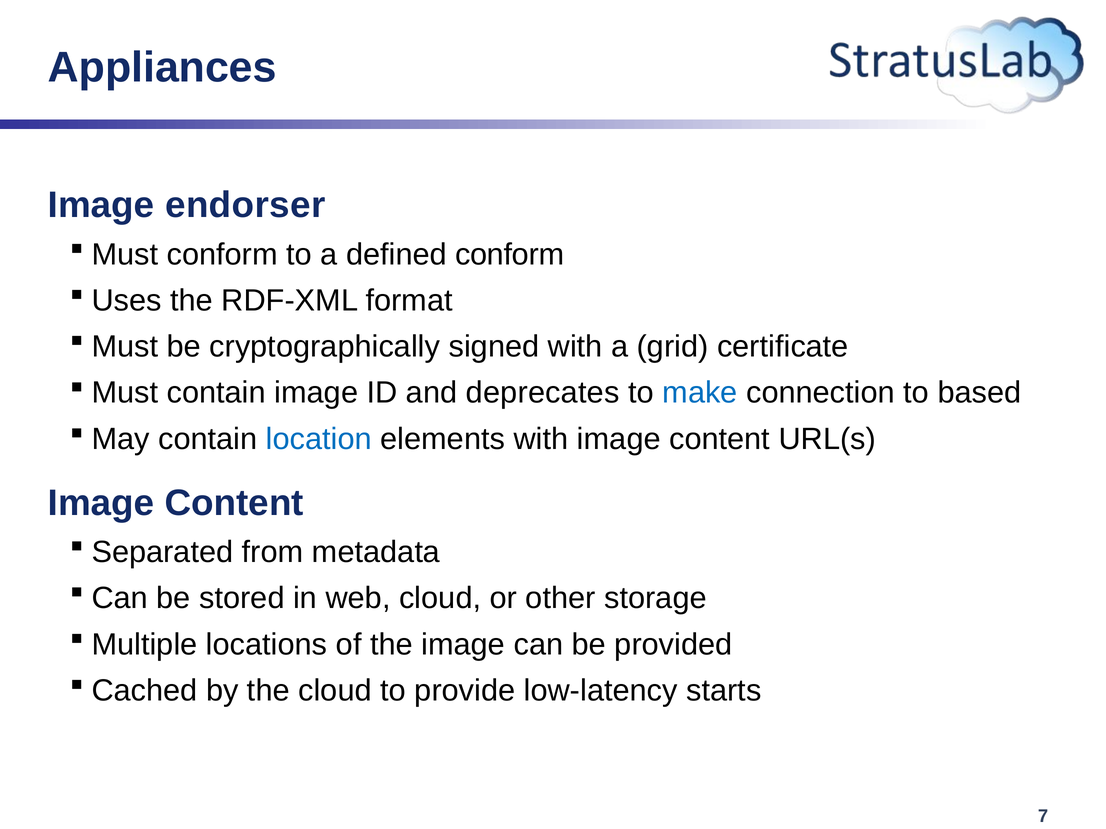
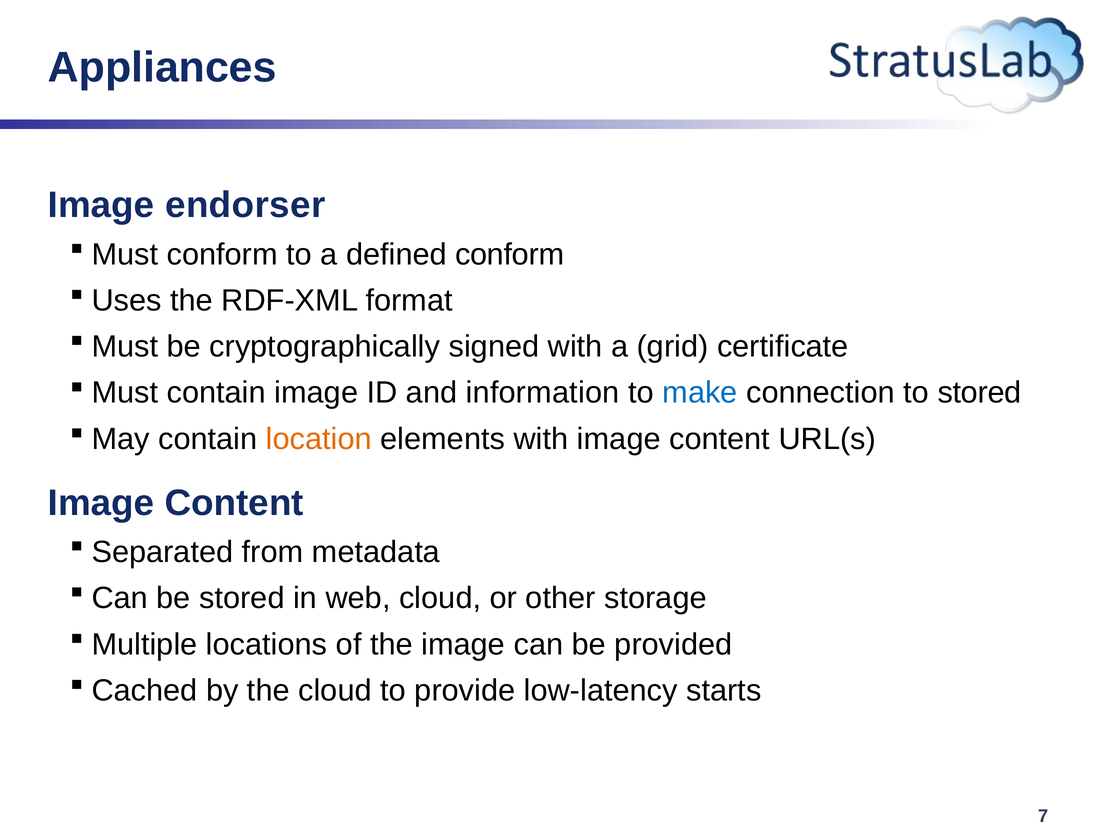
deprecates: deprecates -> information
to based: based -> stored
location colour: blue -> orange
